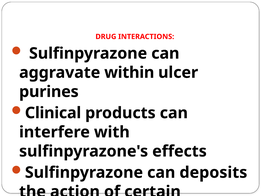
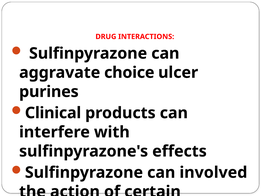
within: within -> choice
deposits: deposits -> involved
